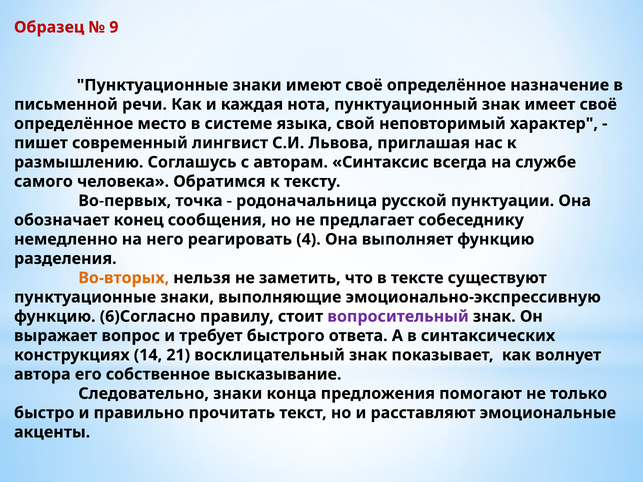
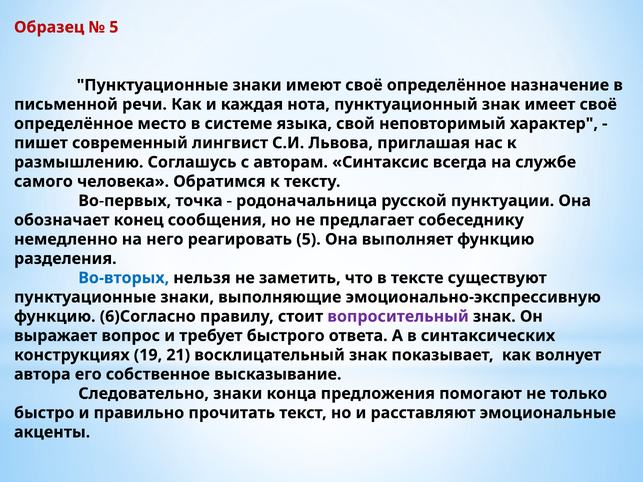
9 at (114, 27): 9 -> 5
реагировать 4: 4 -> 5
Во-вторых colour: orange -> blue
14: 14 -> 19
